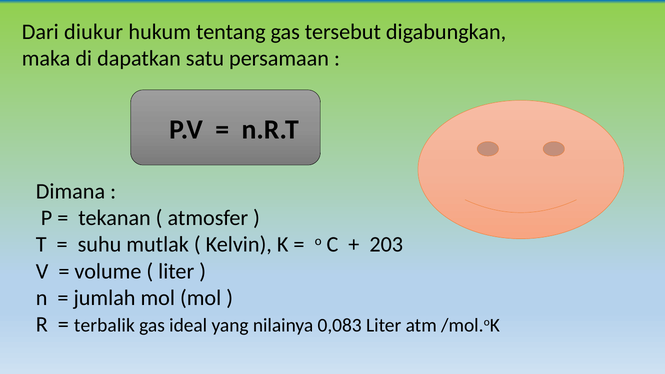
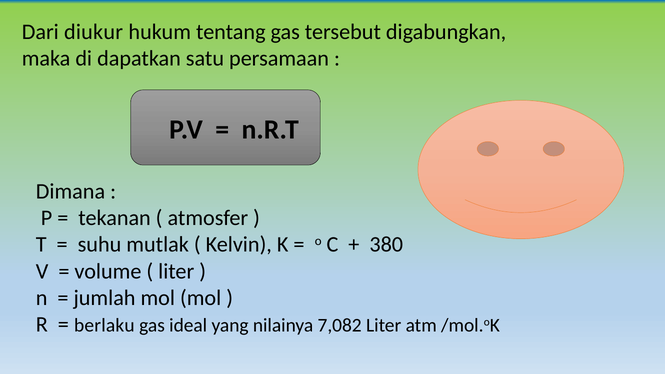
203: 203 -> 380
terbalik: terbalik -> berlaku
0,083: 0,083 -> 7,082
